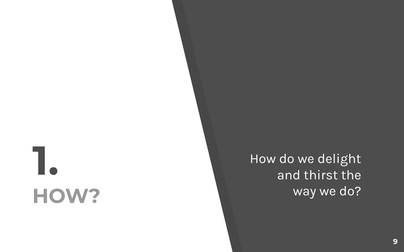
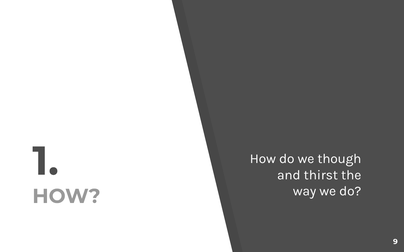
delight: delight -> though
